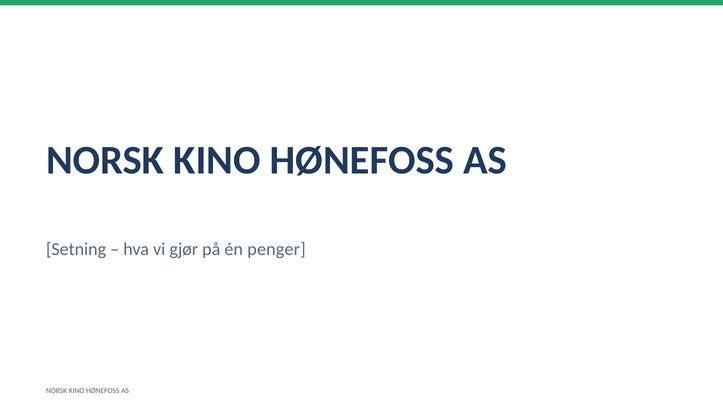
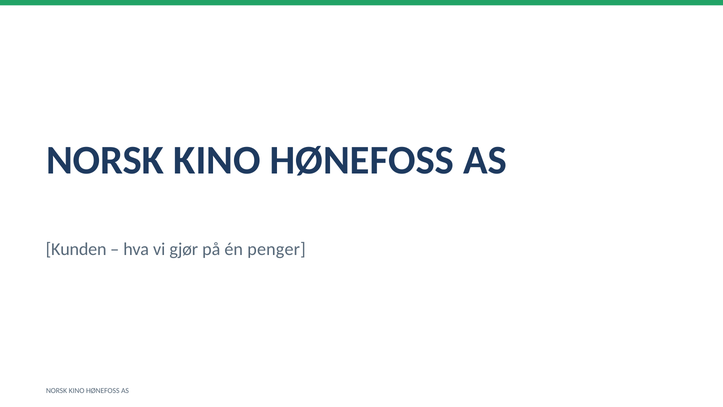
Setning: Setning -> Kunden
